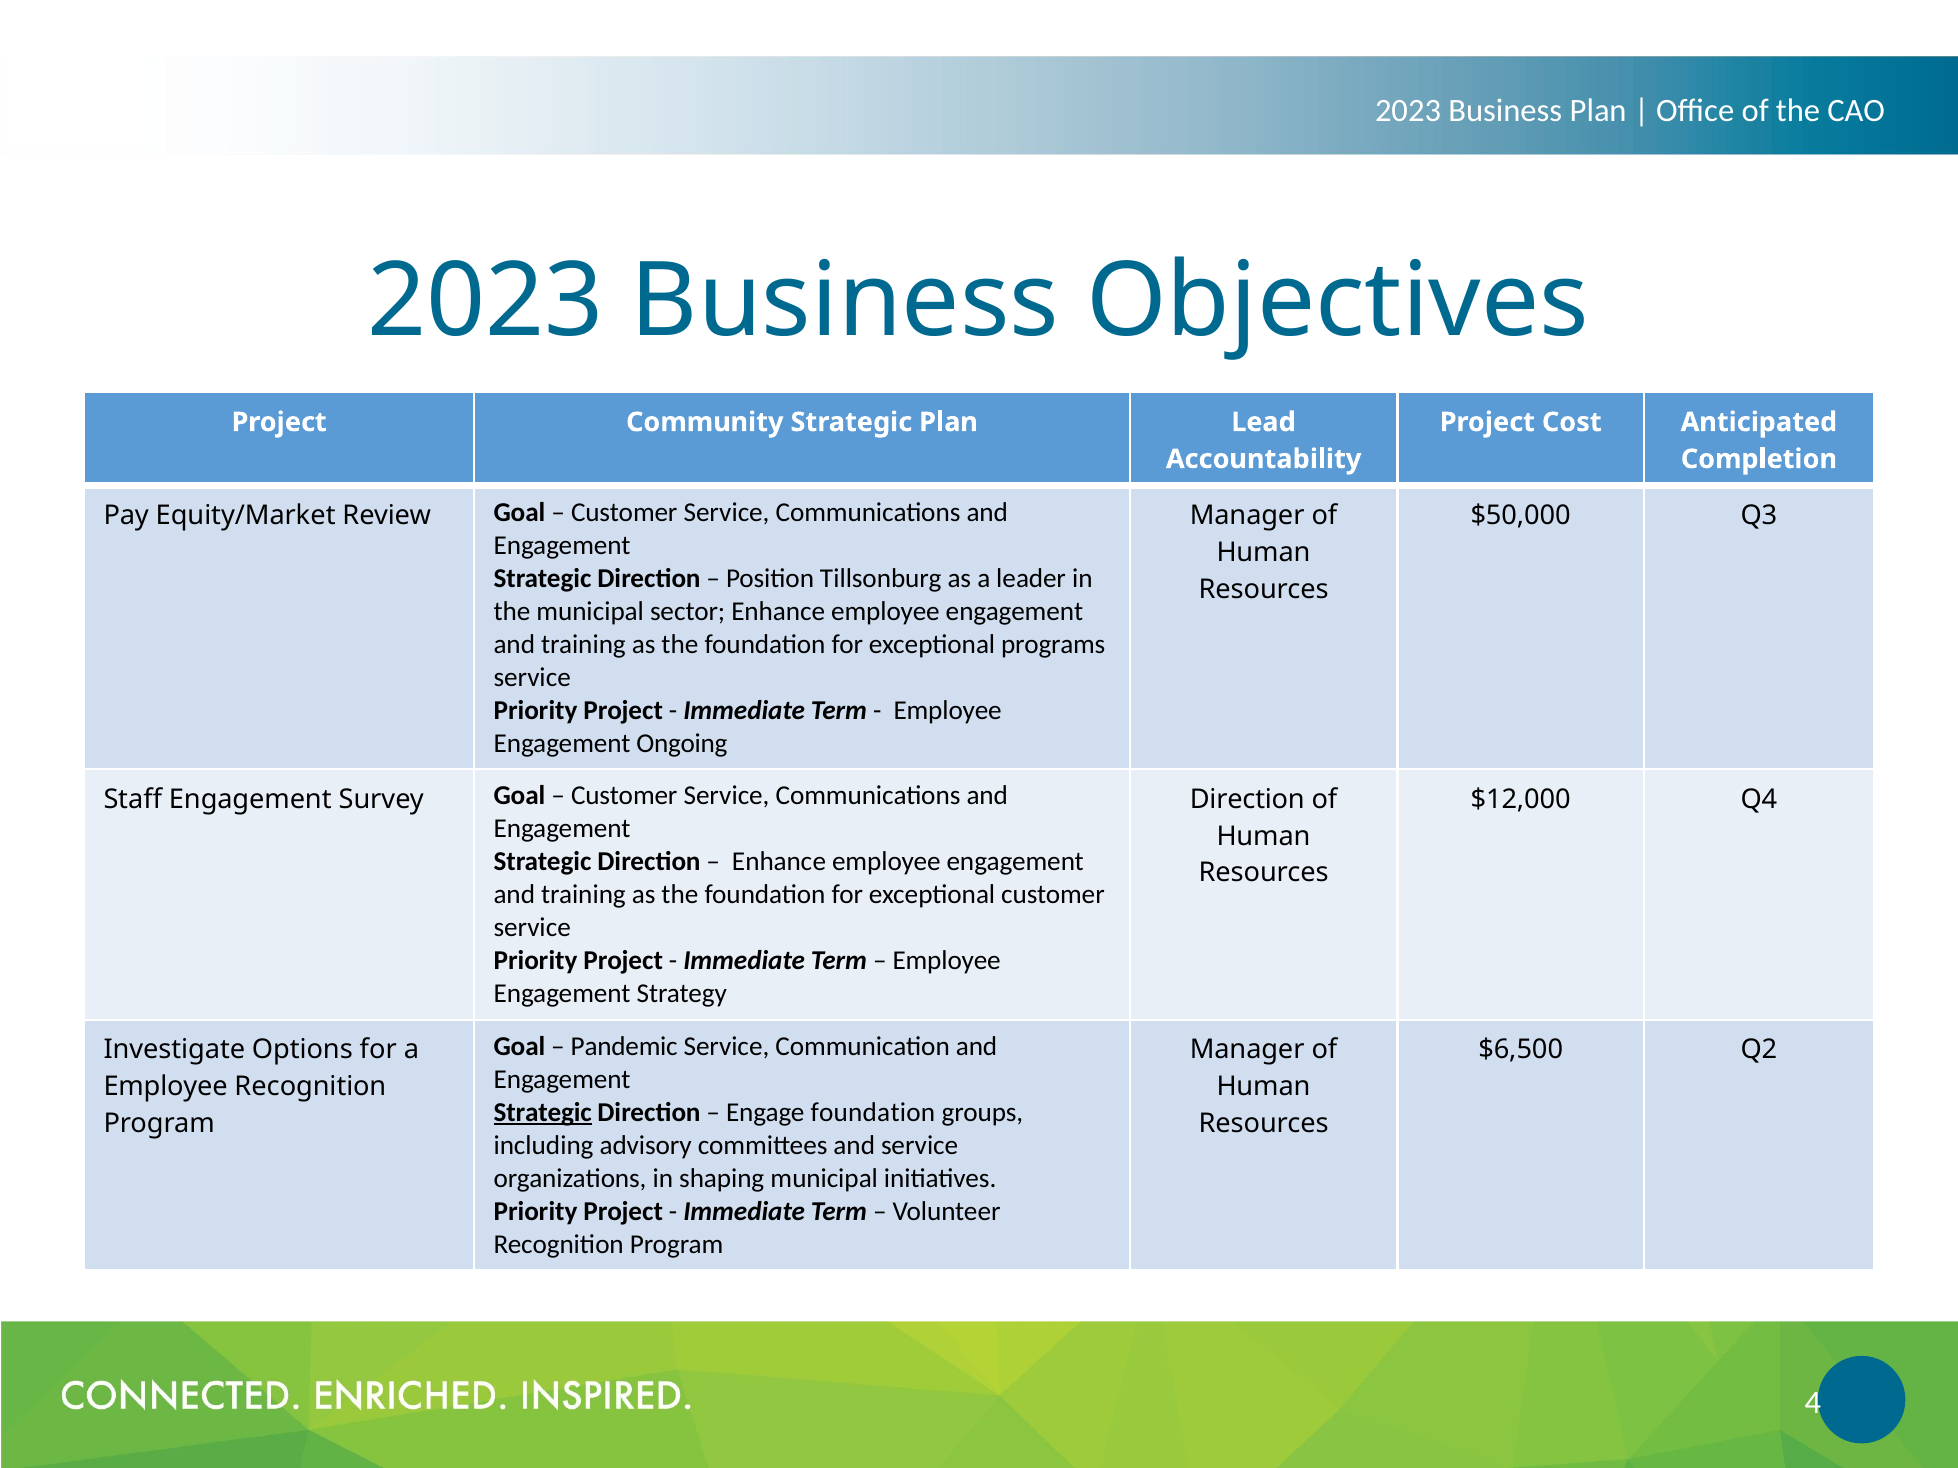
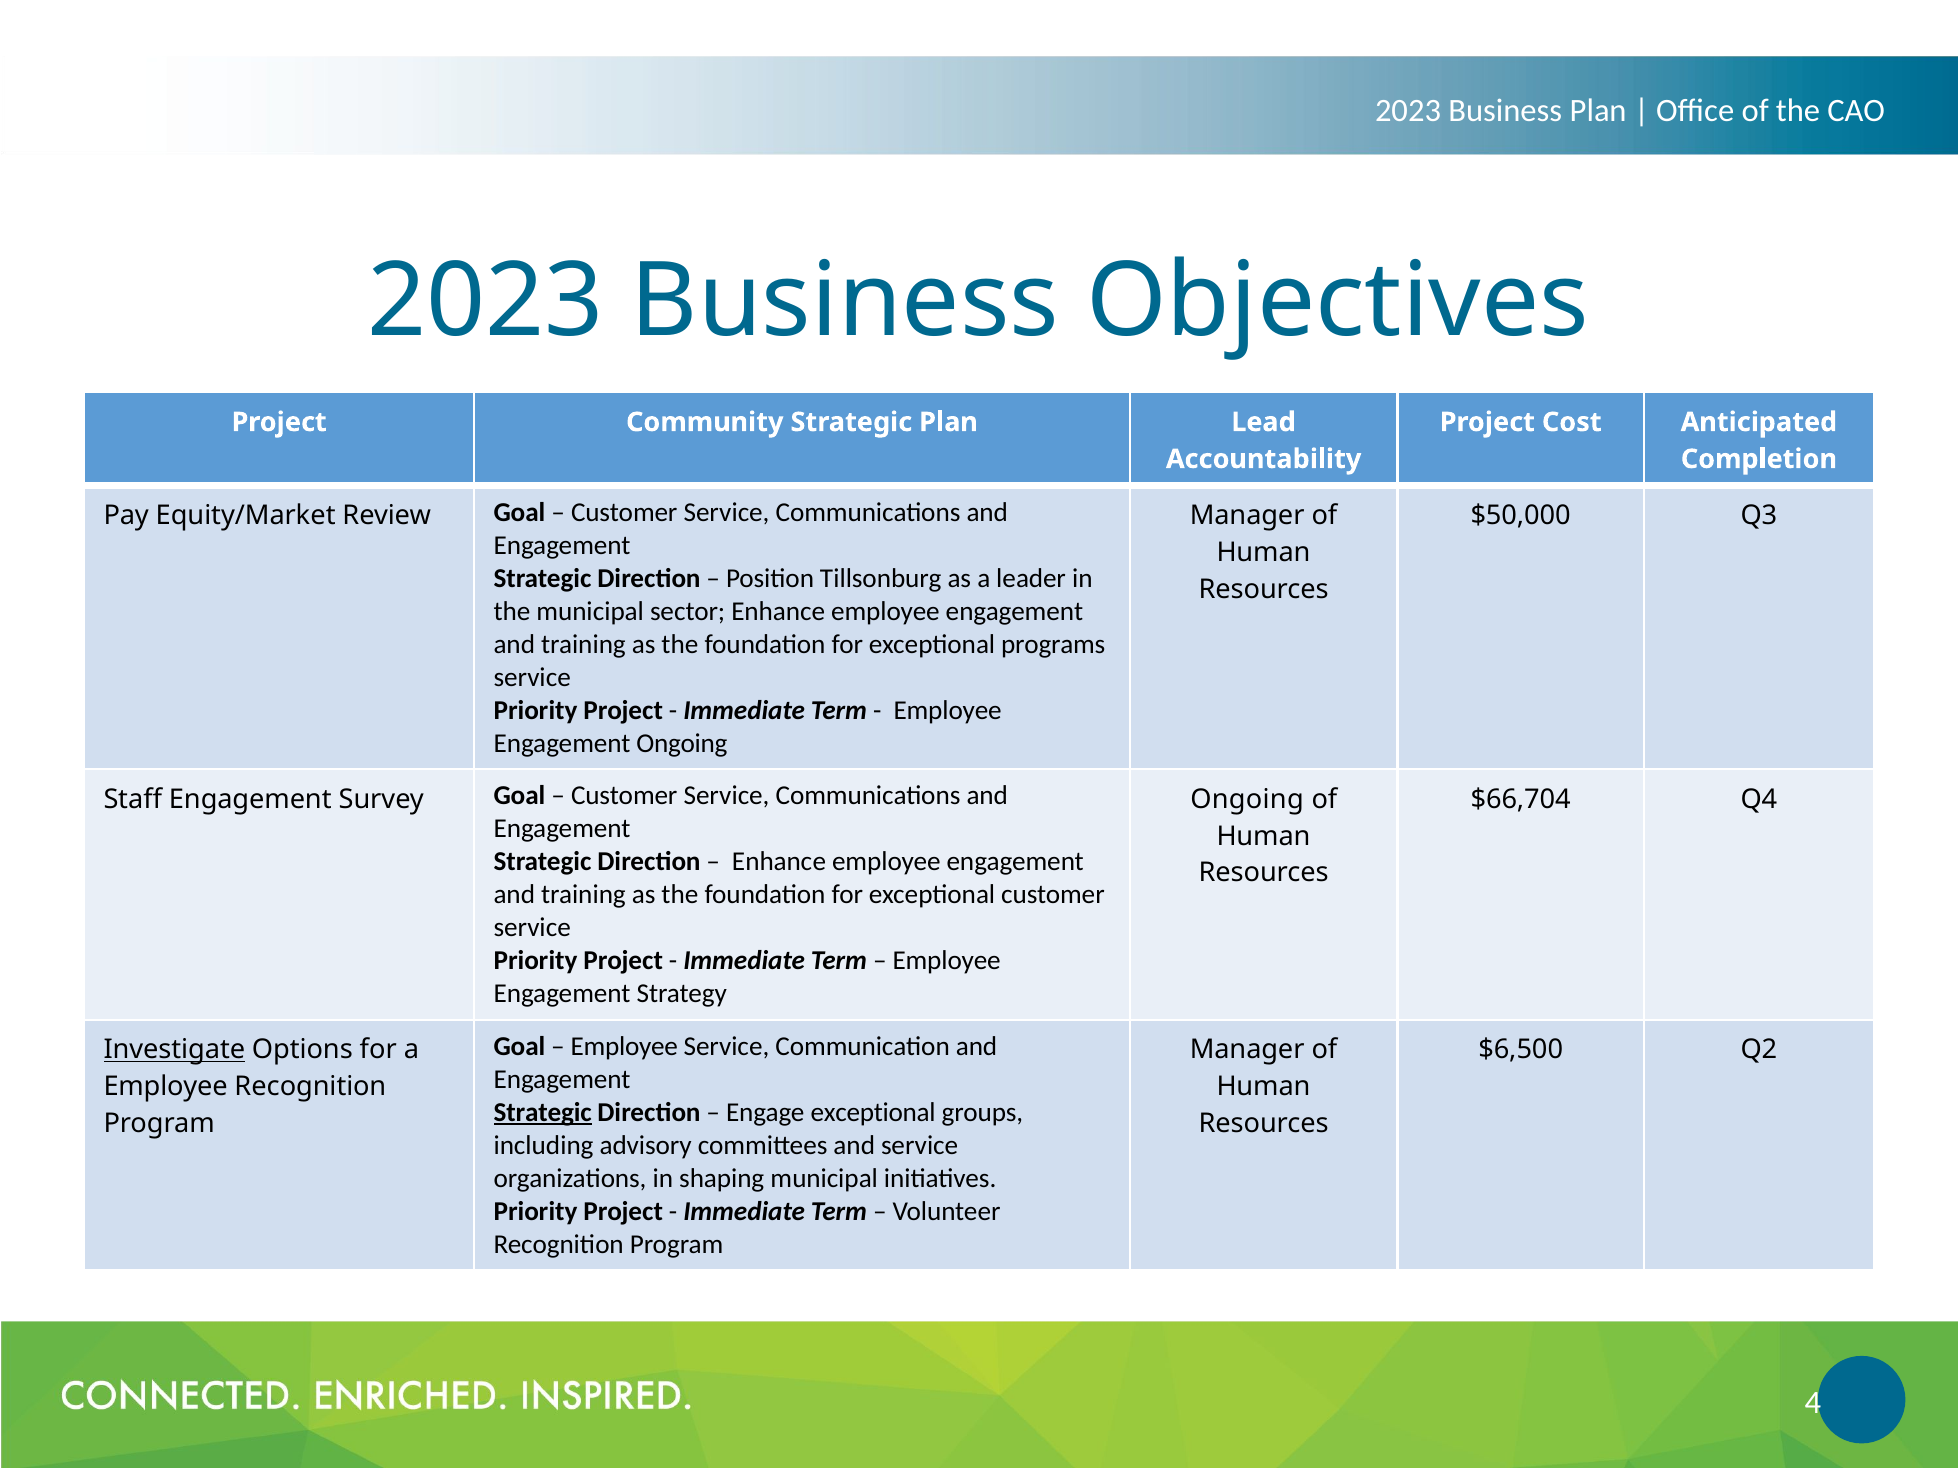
Direction at (1247, 799): Direction -> Ongoing
$12,000: $12,000 -> $66,704
Pandemic at (624, 1047): Pandemic -> Employee
Investigate underline: none -> present
Engage foundation: foundation -> exceptional
